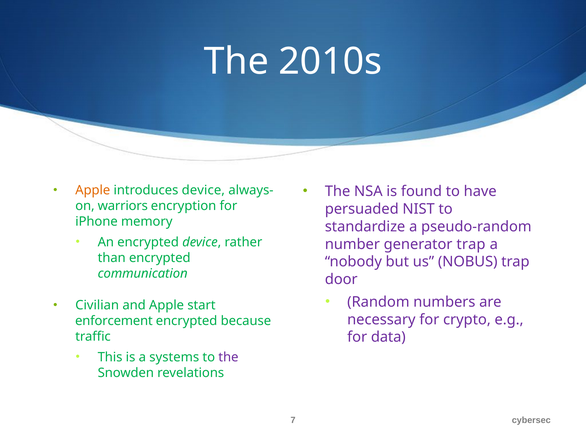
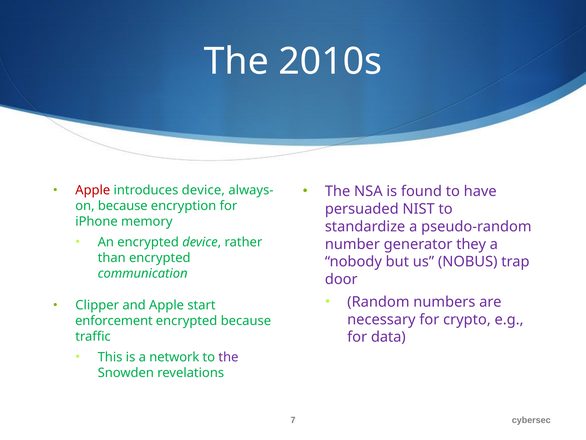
Apple at (93, 190) colour: orange -> red
warriors at (123, 206): warriors -> because
generator trap: trap -> they
Civilian: Civilian -> Clipper
systems: systems -> network
